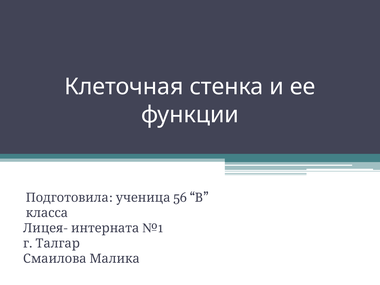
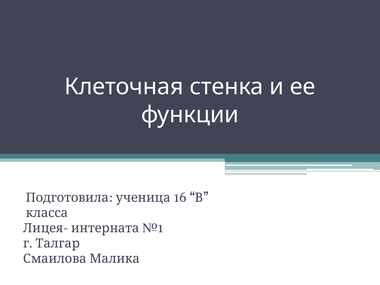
56: 56 -> 16
